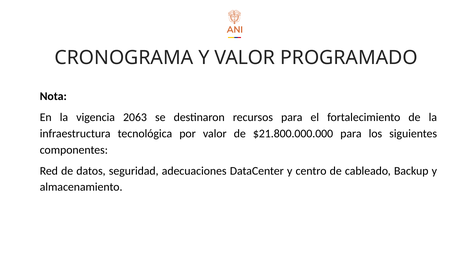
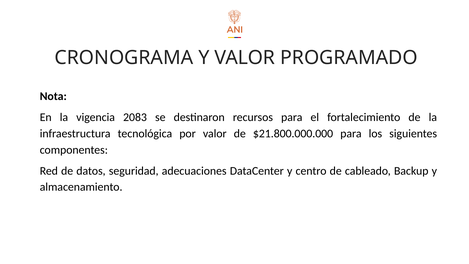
2063: 2063 -> 2083
